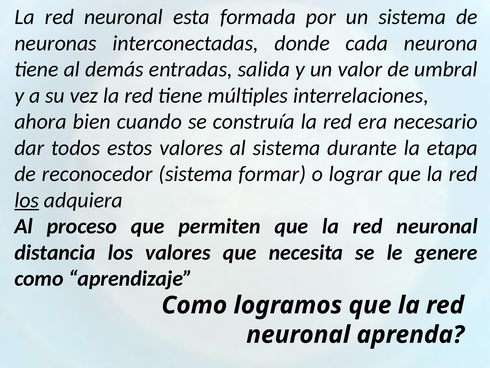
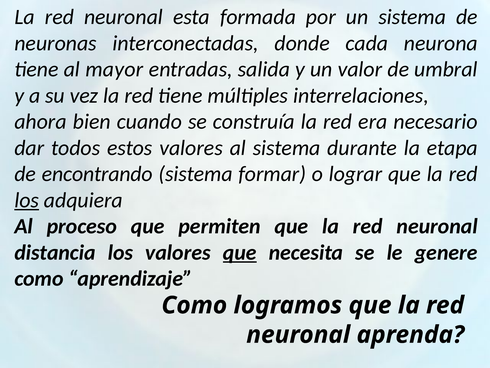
demás: demás -> mayor
reconocedor: reconocedor -> encontrando
que at (240, 252) underline: none -> present
